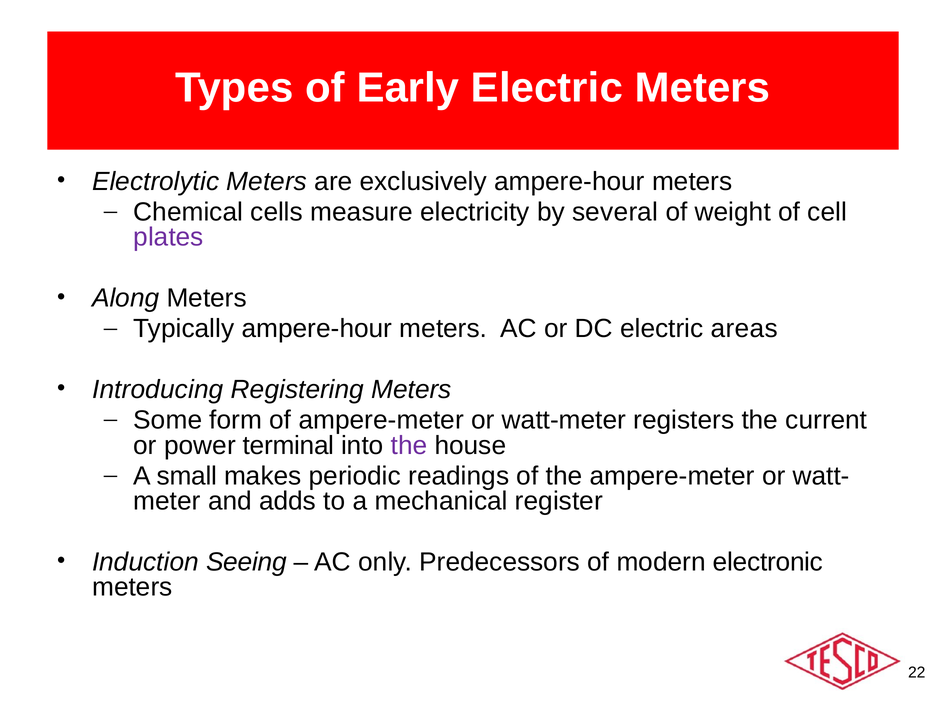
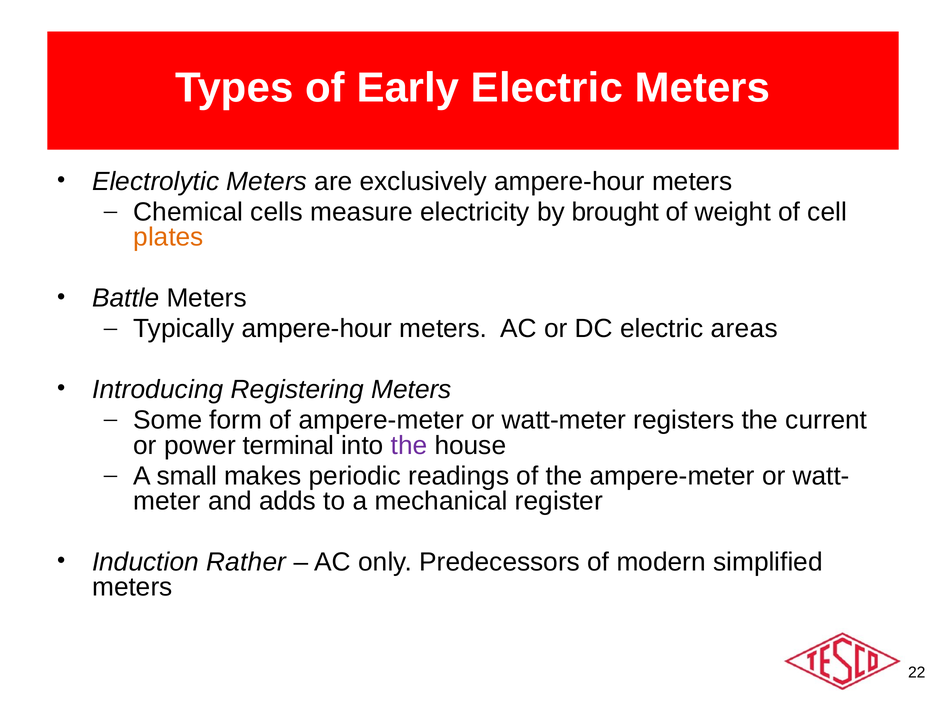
several: several -> brought
plates colour: purple -> orange
Along: Along -> Battle
Seeing: Seeing -> Rather
electronic: electronic -> simplified
